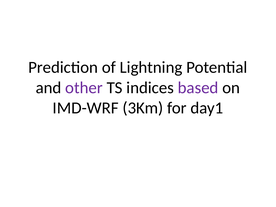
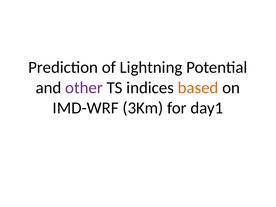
based colour: purple -> orange
